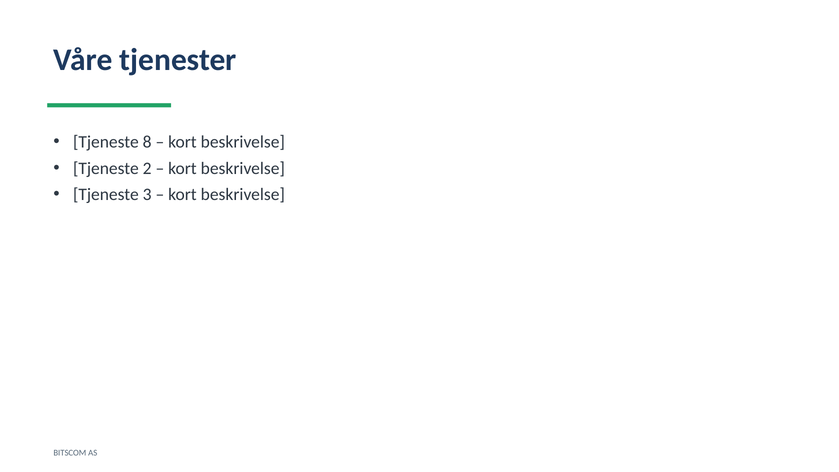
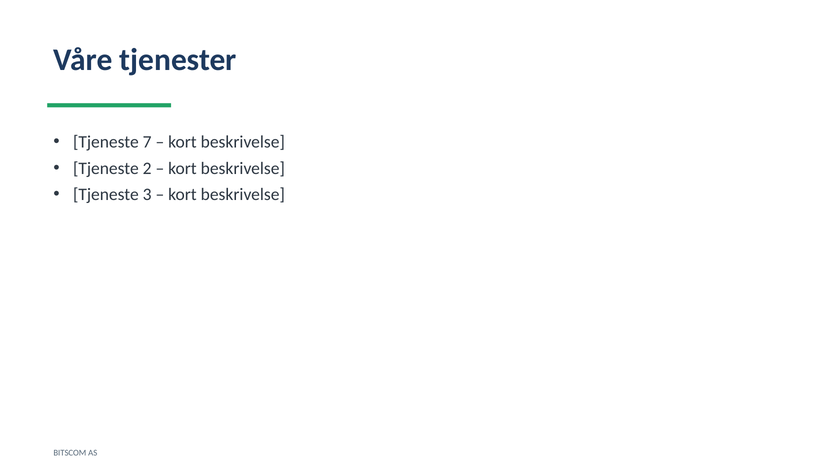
8: 8 -> 7
